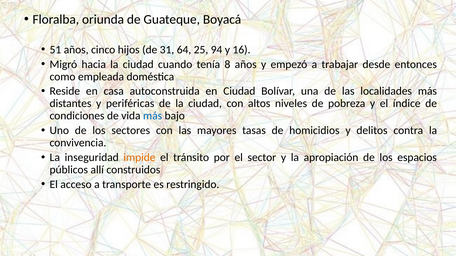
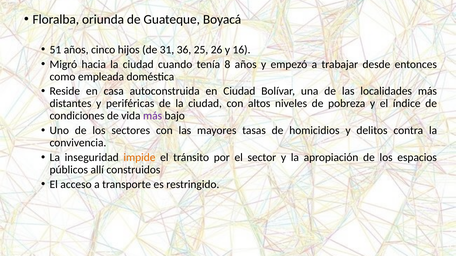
64: 64 -> 36
94: 94 -> 26
más at (153, 116) colour: blue -> purple
